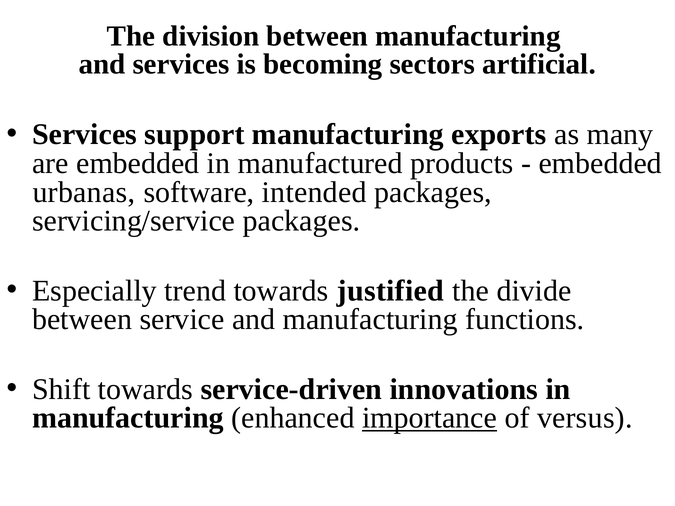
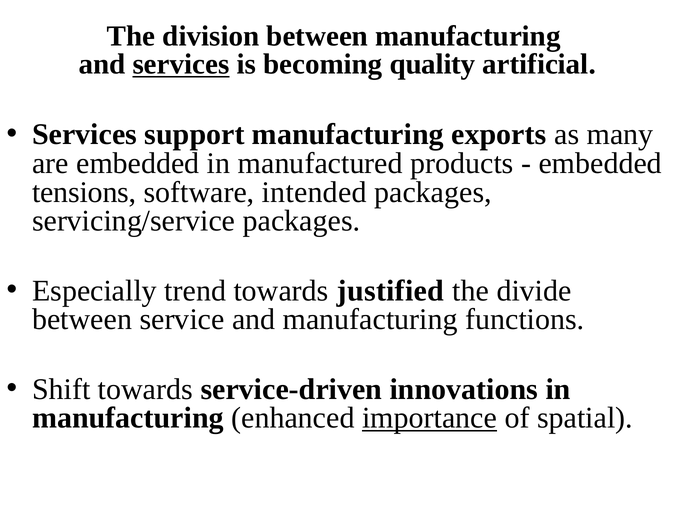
services at (181, 64) underline: none -> present
sectors: sectors -> quality
urbanas: urbanas -> tensions
versus: versus -> spatial
